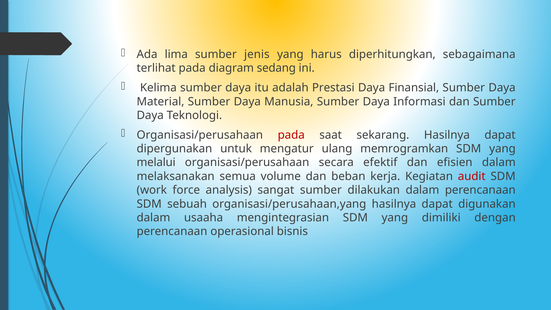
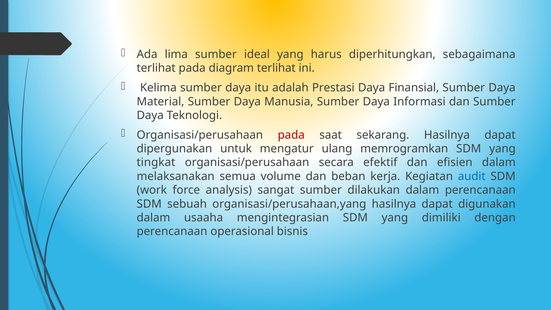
jenis: jenis -> ideal
diagram sedang: sedang -> terlihat
melalui: melalui -> tingkat
audit colour: red -> blue
